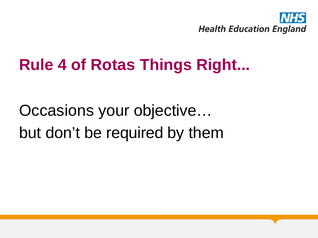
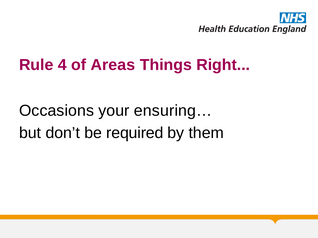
Rotas: Rotas -> Areas
objective…: objective… -> ensuring…
